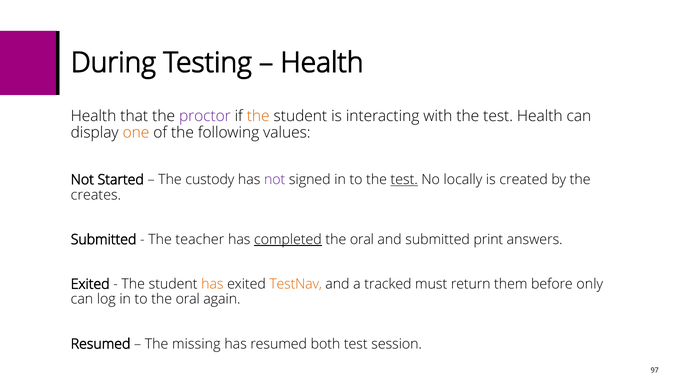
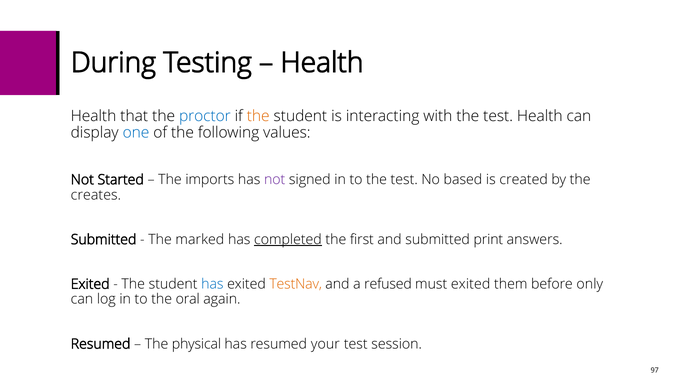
proctor colour: purple -> blue
one colour: orange -> blue
custody: custody -> imports
test at (404, 180) underline: present -> none
locally: locally -> based
teacher: teacher -> marked
oral at (362, 239): oral -> first
has at (212, 284) colour: orange -> blue
tracked: tracked -> refused
must return: return -> exited
missing: missing -> physical
both: both -> your
